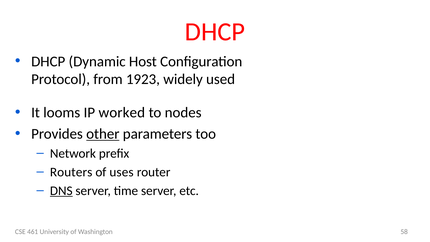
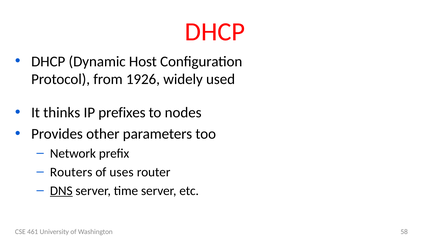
1923: 1923 -> 1926
looms: looms -> thinks
worked: worked -> prefixes
other underline: present -> none
